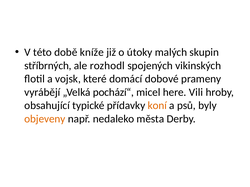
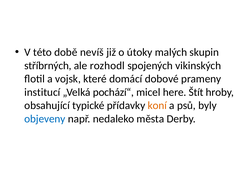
kníže: kníže -> nevíš
vyrábějí: vyrábějí -> institucí
Vili: Vili -> Štít
objeveny colour: orange -> blue
